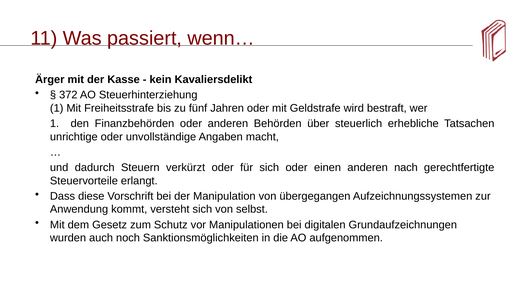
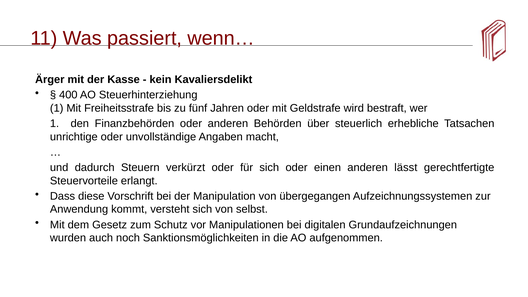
372: 372 -> 400
nach: nach -> lässt
